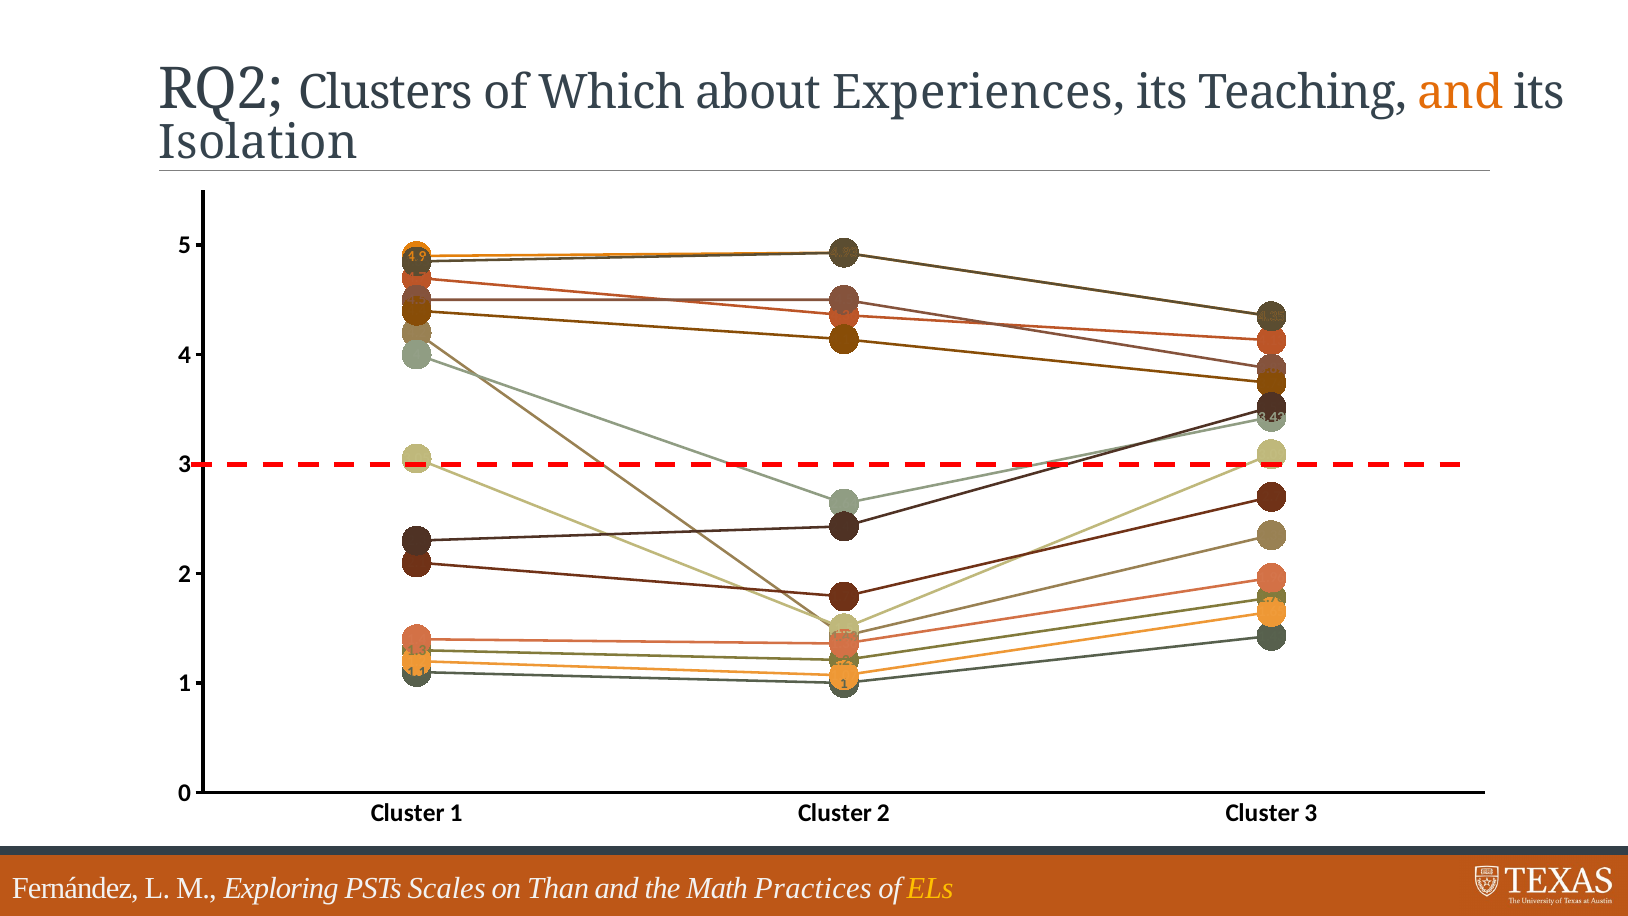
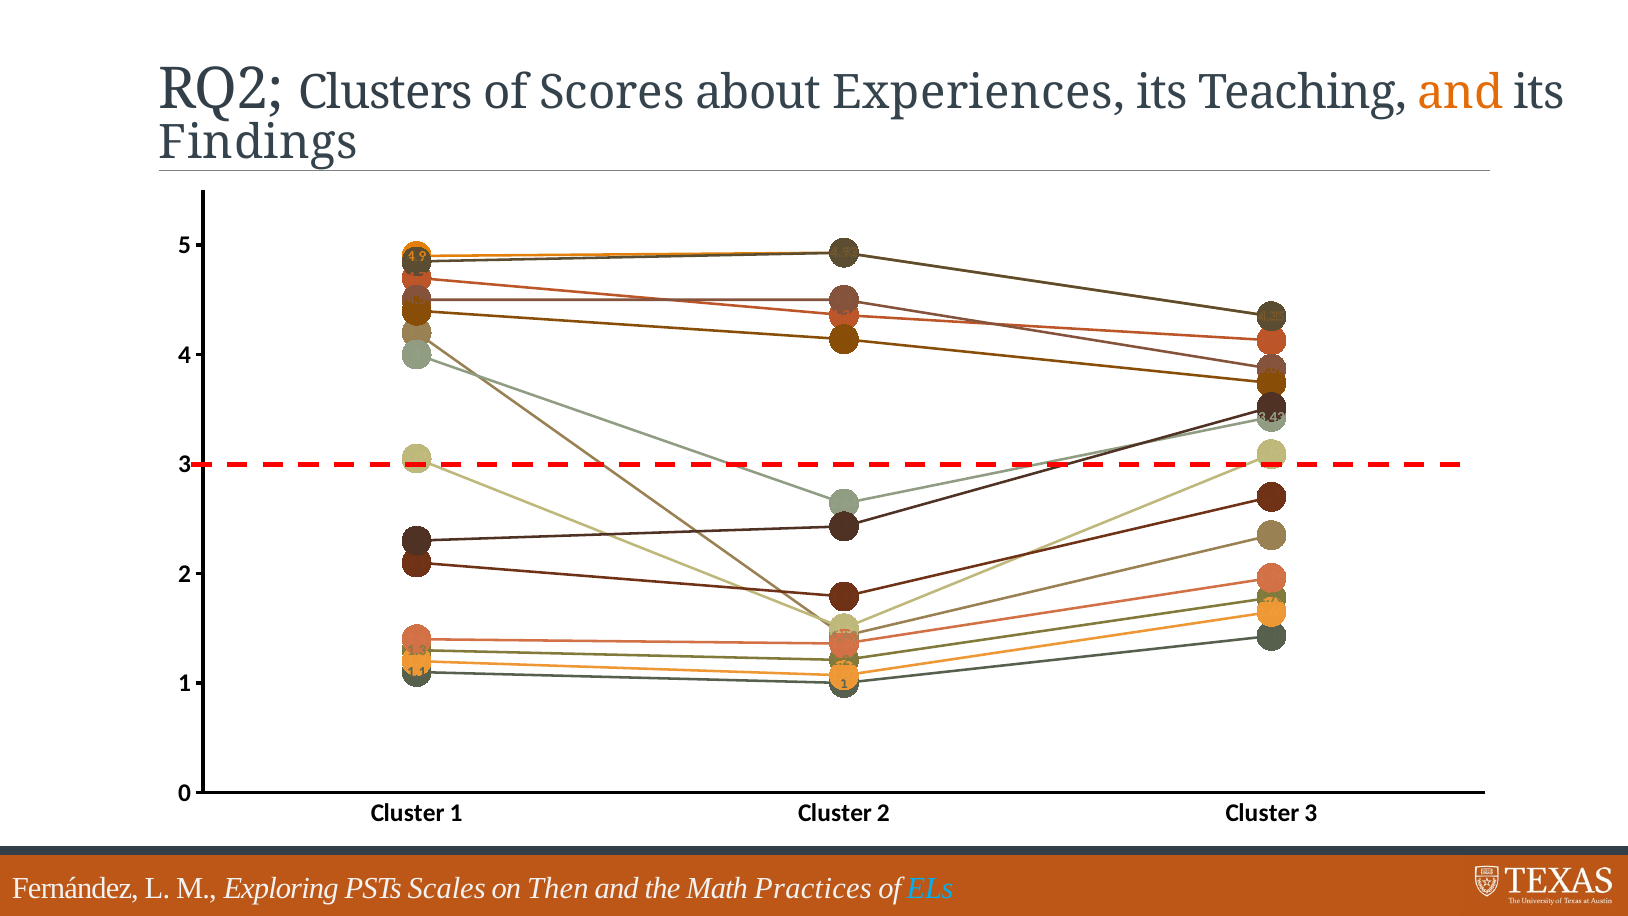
Which: Which -> Scores
Isolation: Isolation -> Findings
Than: Than -> Then
ELs colour: yellow -> light blue
